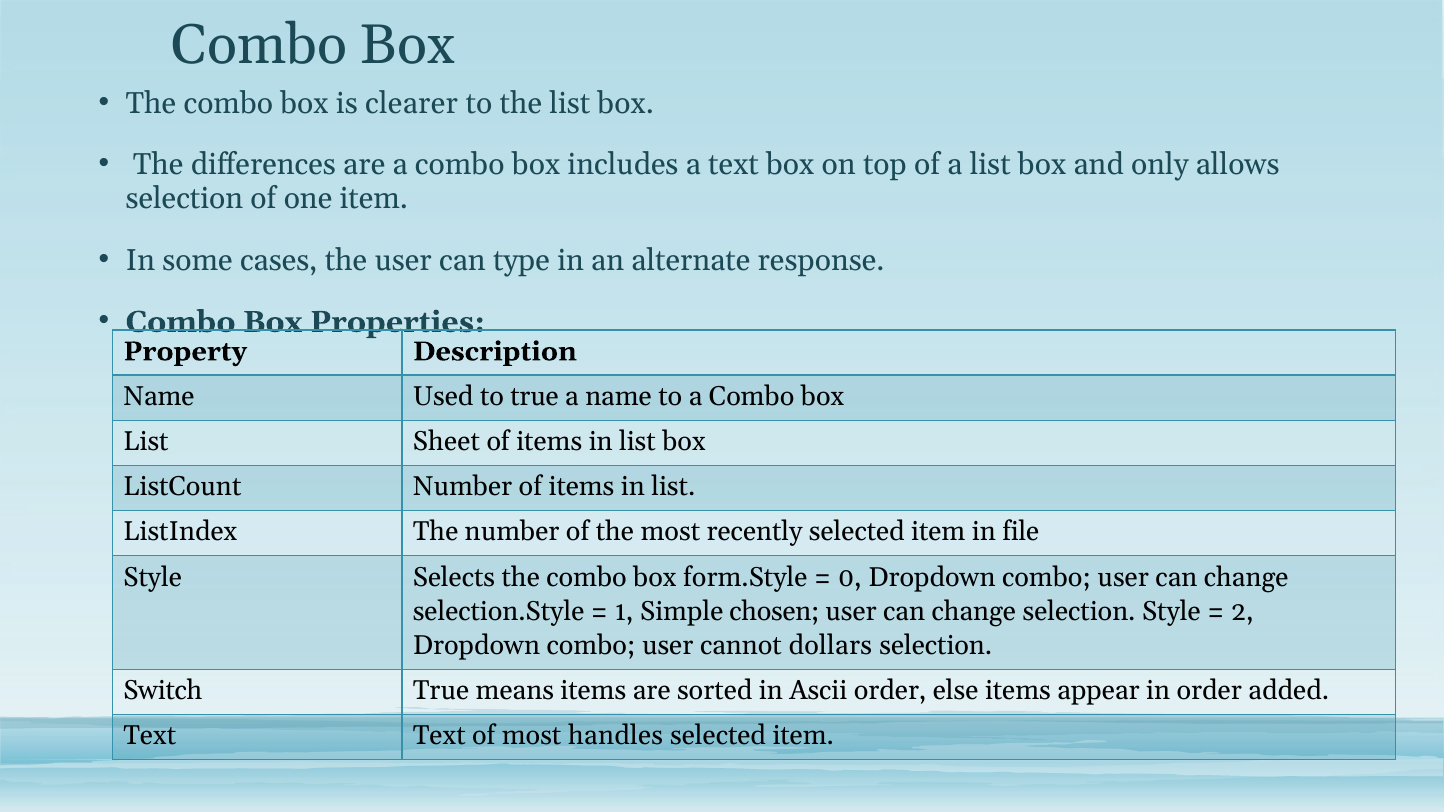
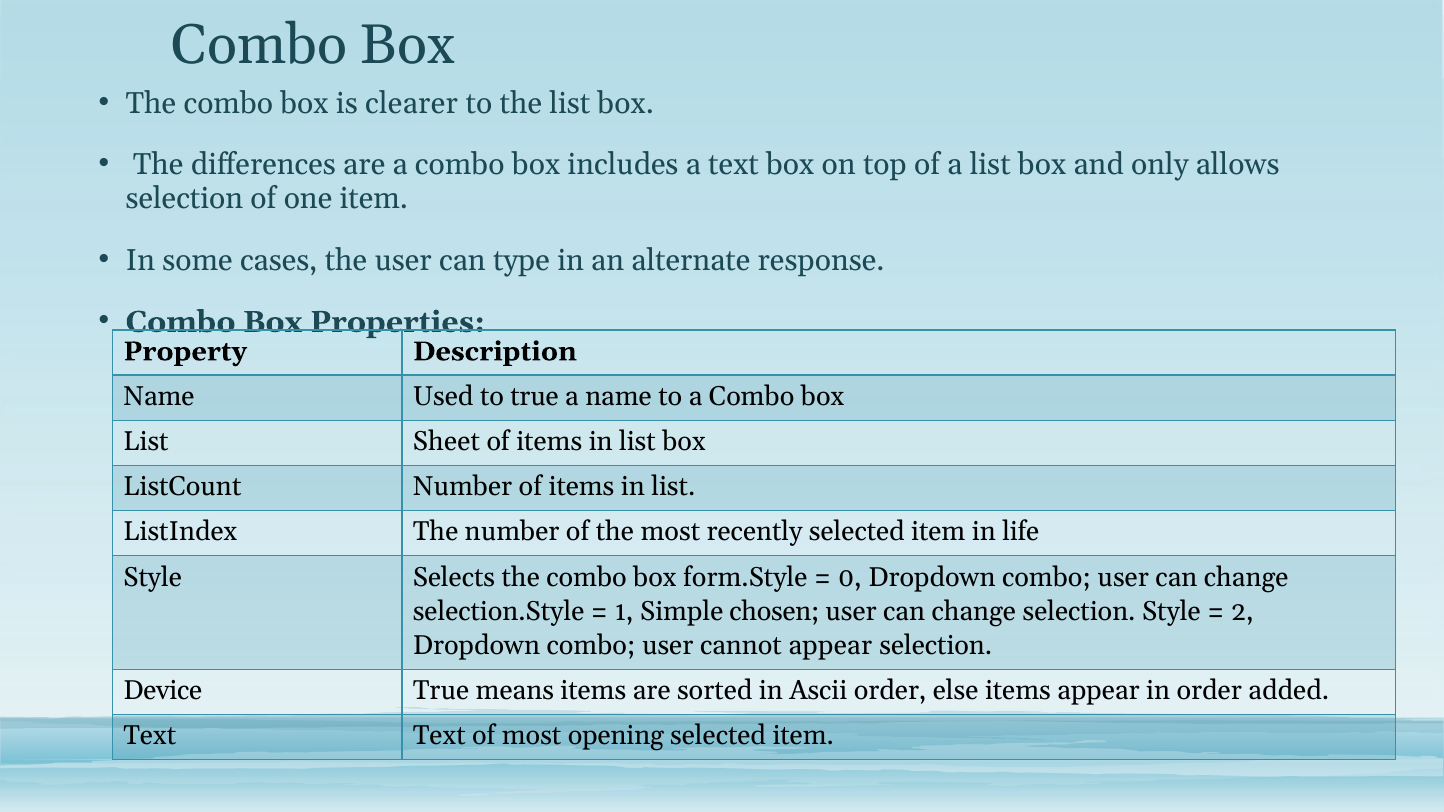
file: file -> life
cannot dollars: dollars -> appear
Switch: Switch -> Device
handles: handles -> opening
